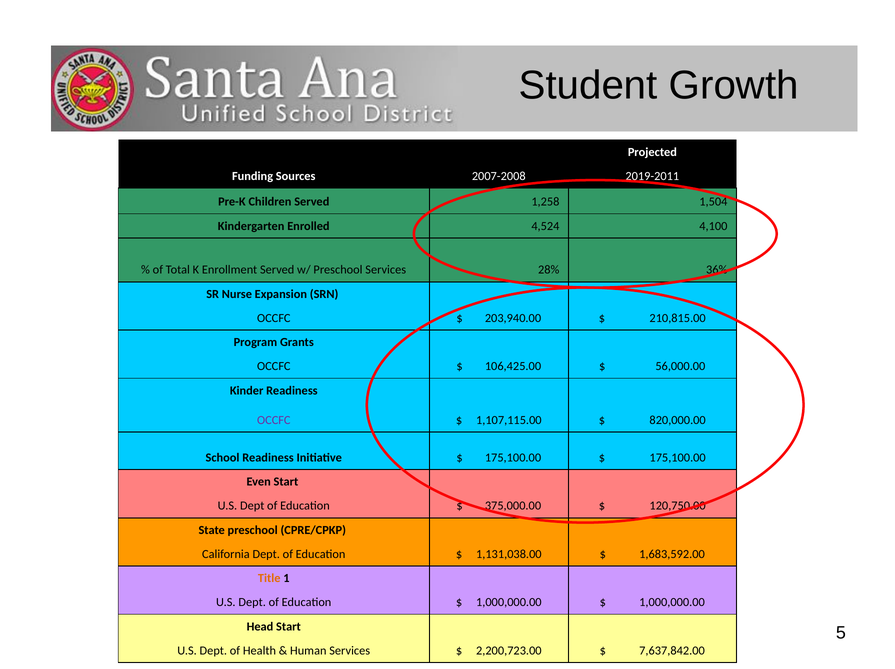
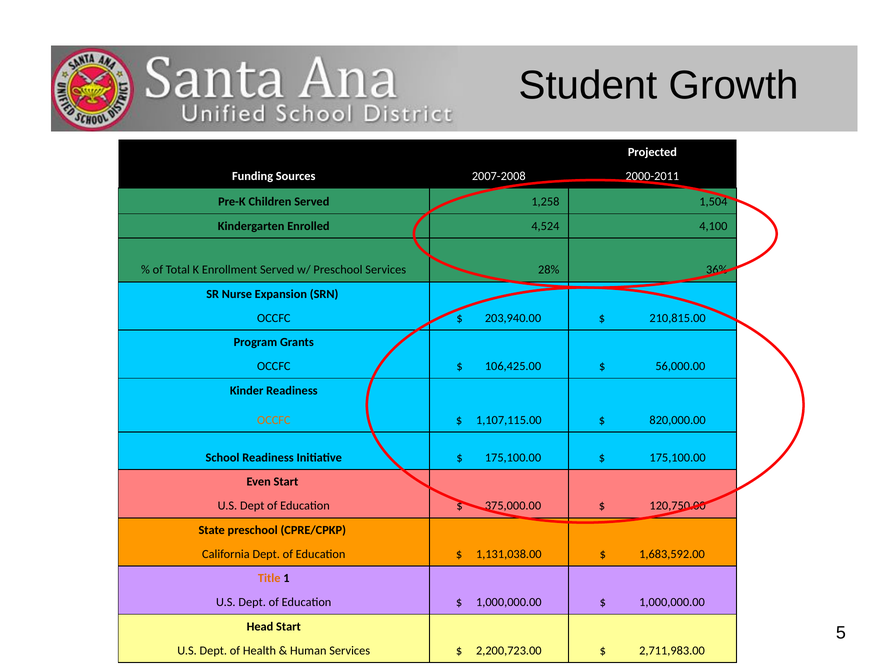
2019-2011: 2019-2011 -> 2000-2011
OCCFC at (274, 420) colour: purple -> orange
7,637,842.00: 7,637,842.00 -> 2,711,983.00
